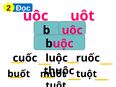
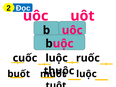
tuột at (86, 74): tuột -> luộc
